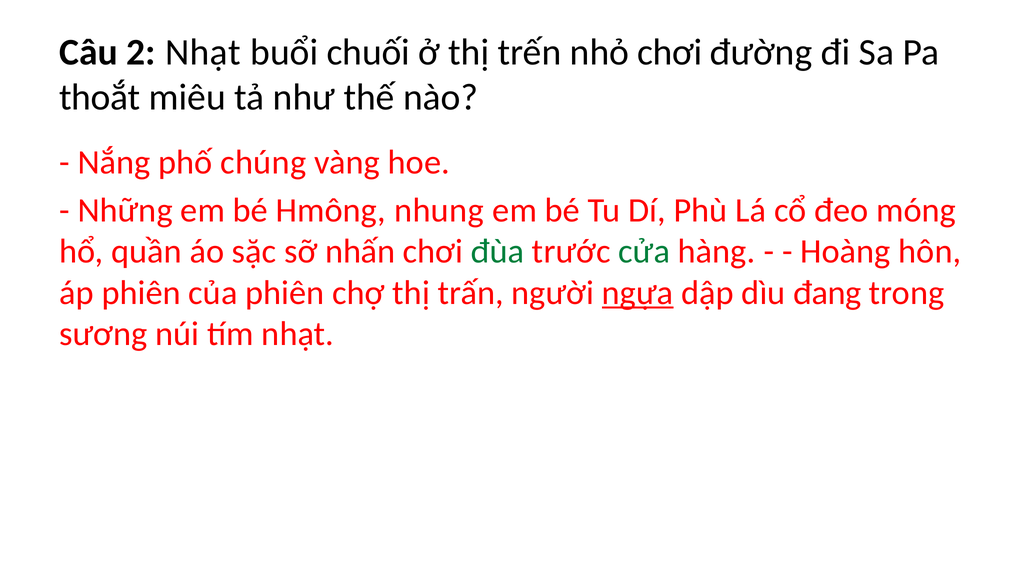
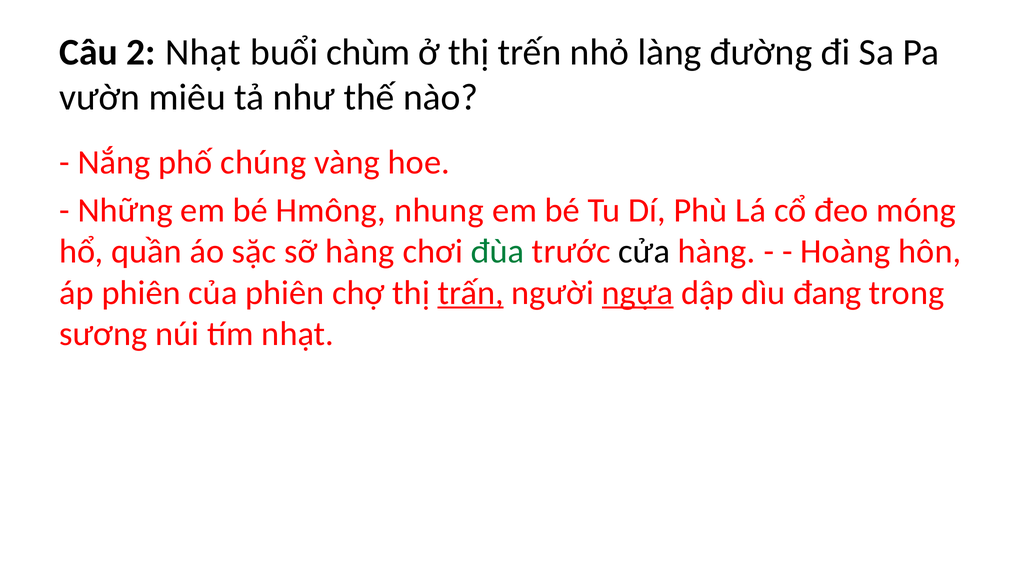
chuối: chuối -> chùm
nhỏ chơi: chơi -> làng
thoắt: thoắt -> vườn
sỡ nhấn: nhấn -> hàng
cửa colour: green -> black
trấn underline: none -> present
